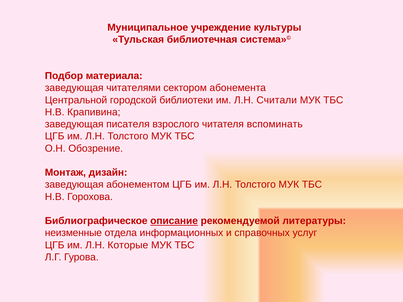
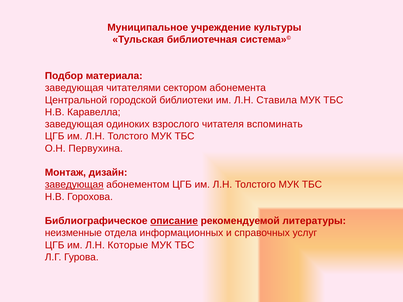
Считали: Считали -> Ставила
Крапивина: Крапивина -> Каравелла
писателя: писателя -> одиноких
Обозрение: Обозрение -> Первухина
заведующая at (74, 185) underline: none -> present
